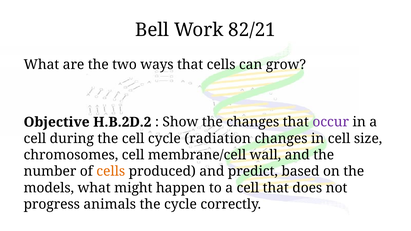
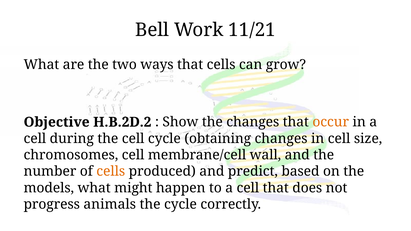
82/21: 82/21 -> 11/21
occur colour: purple -> orange
radiation: radiation -> obtaining
